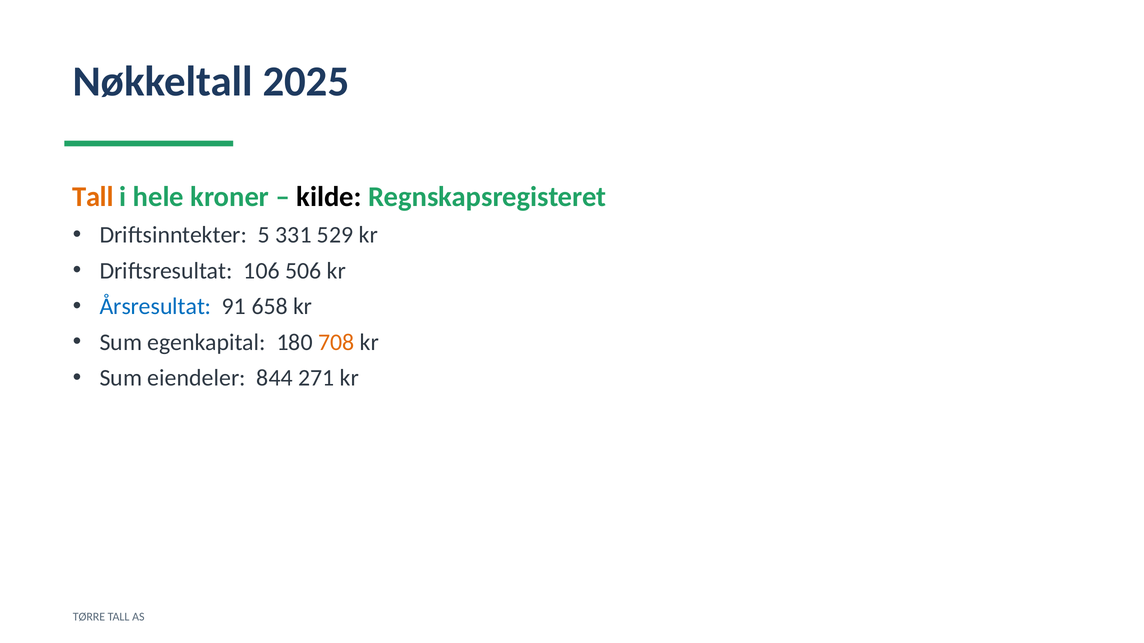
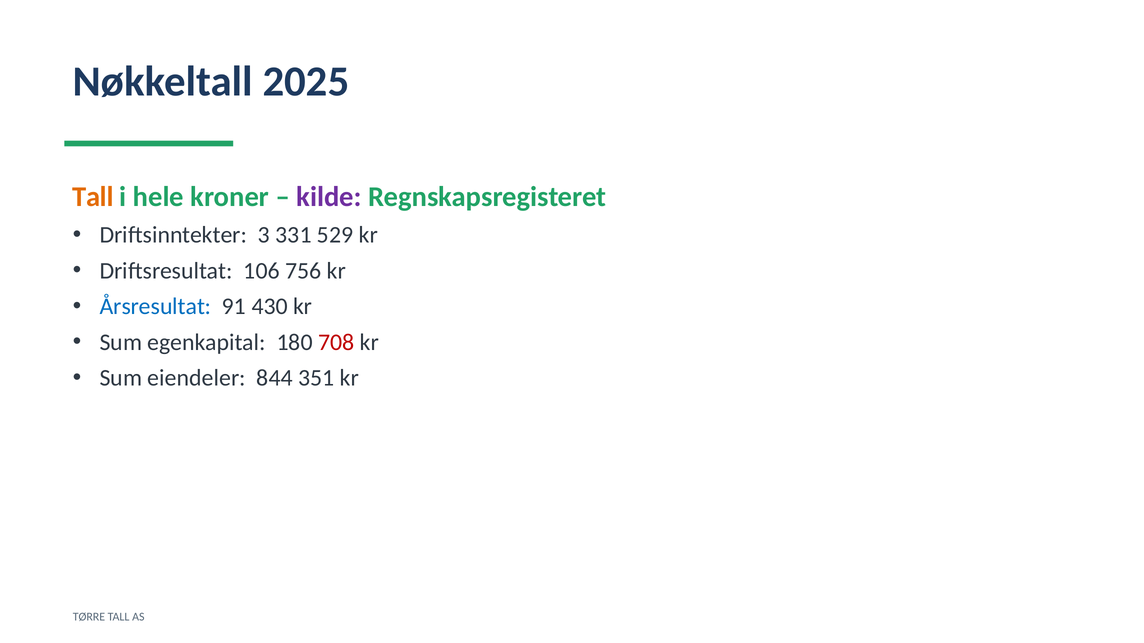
kilde colour: black -> purple
5: 5 -> 3
506: 506 -> 756
658: 658 -> 430
708 colour: orange -> red
271: 271 -> 351
